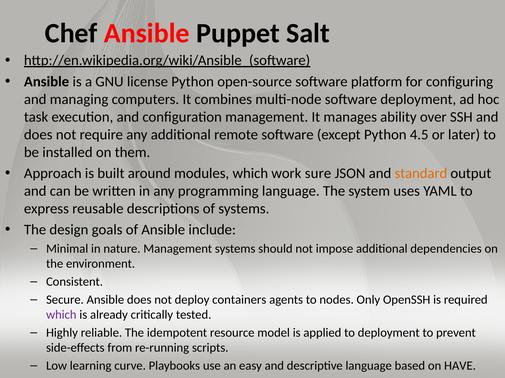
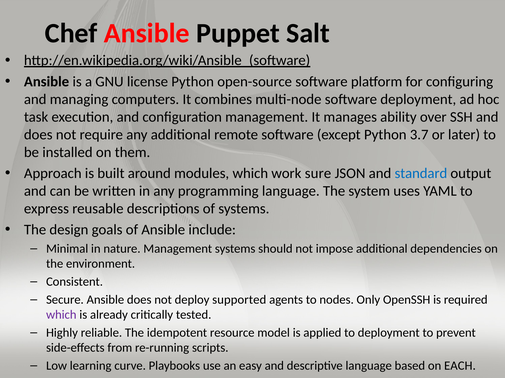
4.5: 4.5 -> 3.7
standard colour: orange -> blue
containers: containers -> supported
HAVE: HAVE -> EACH
